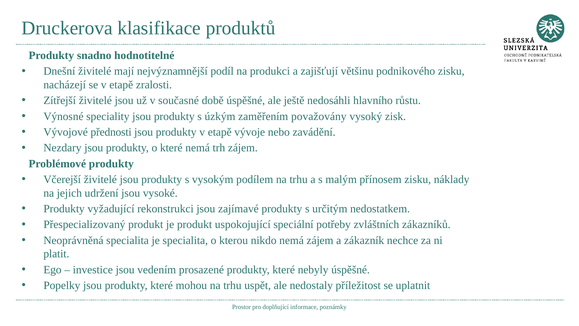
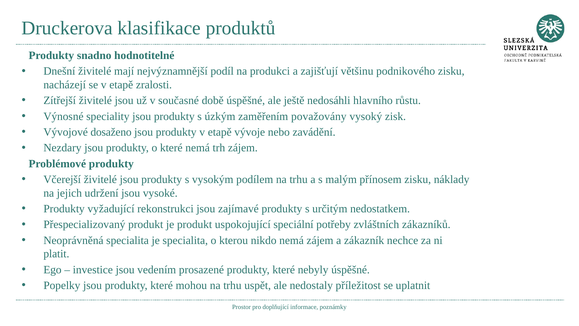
přednosti: přednosti -> dosaženo
